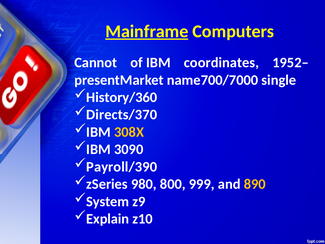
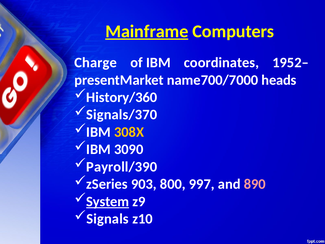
Cannot: Cannot -> Charge
single: single -> heads
Directs/370: Directs/370 -> Signals/370
980: 980 -> 903
999: 999 -> 997
890 colour: yellow -> pink
System underline: none -> present
Explain: Explain -> Signals
